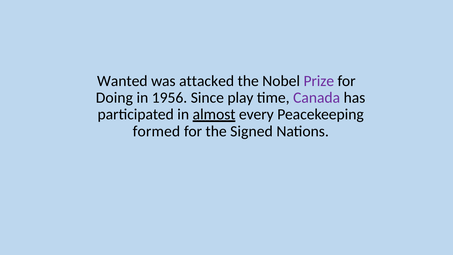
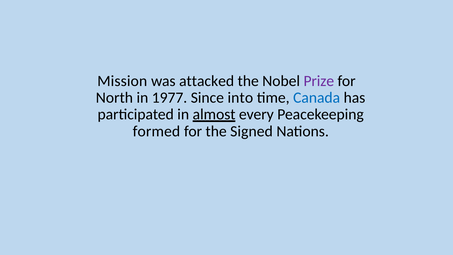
Wanted: Wanted -> Mission
Doing: Doing -> North
1956: 1956 -> 1977
play: play -> into
Canada colour: purple -> blue
